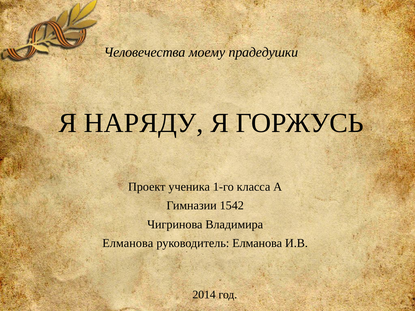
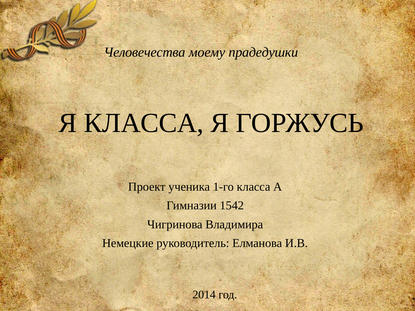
Я НАРЯДУ: НАРЯДУ -> КЛАССА
Елманова at (128, 243): Елманова -> Немецкие
